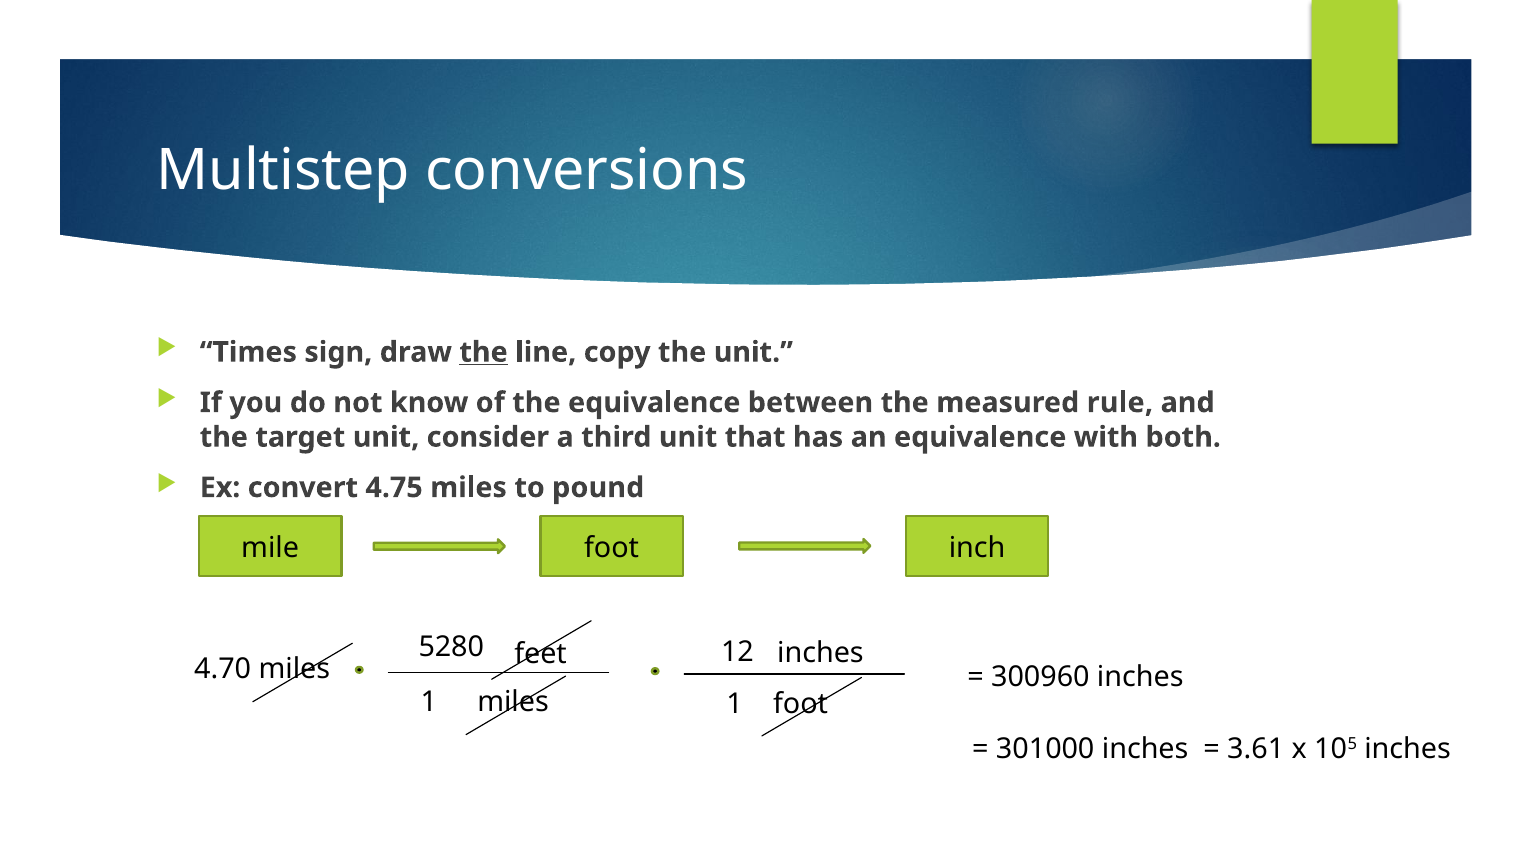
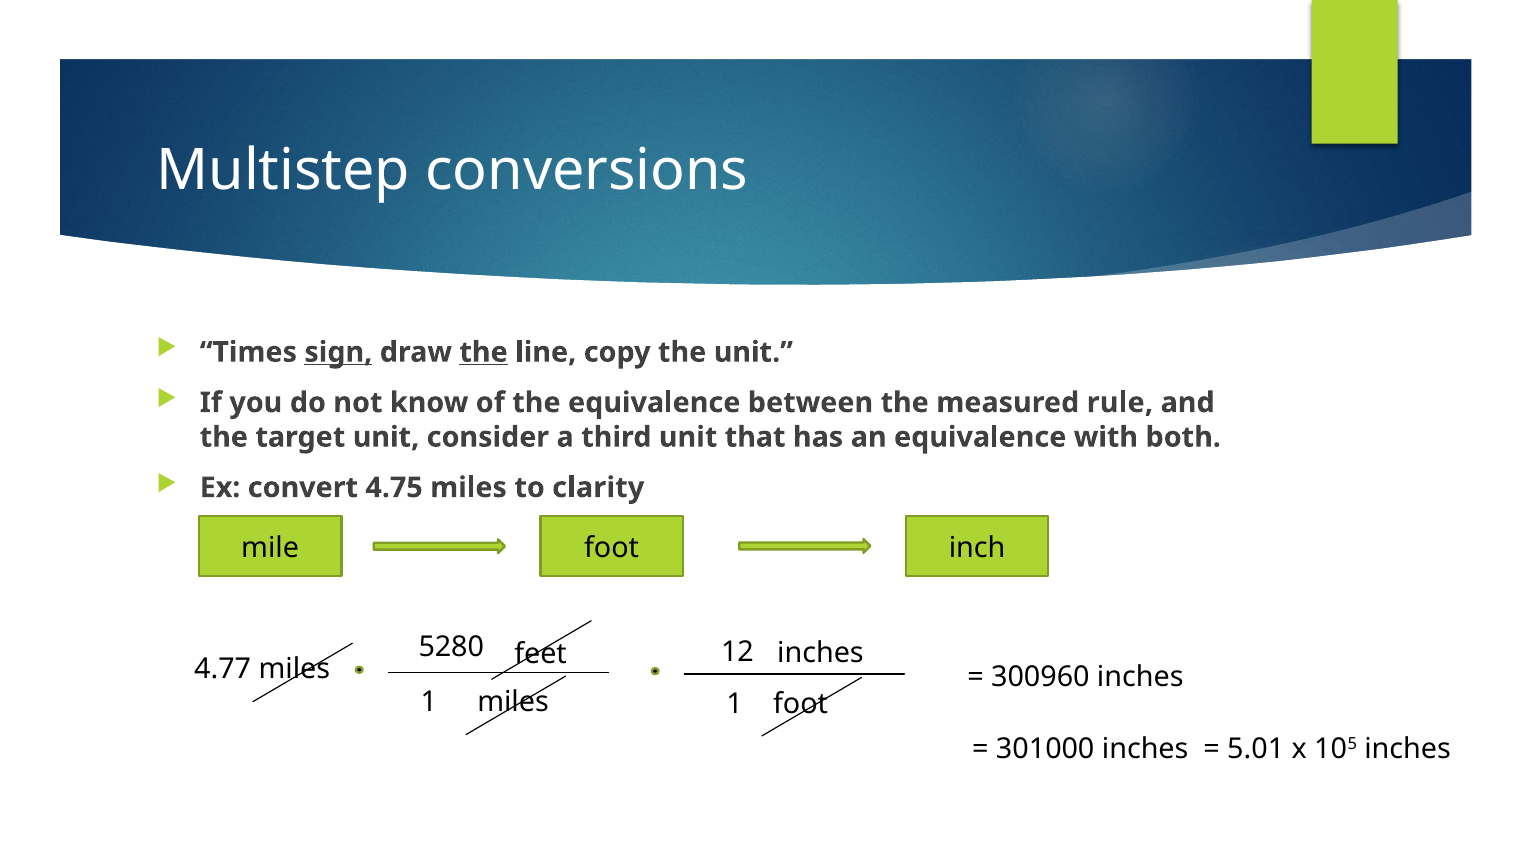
sign underline: none -> present
pound: pound -> clarity
4.70: 4.70 -> 4.77
3.61: 3.61 -> 5.01
